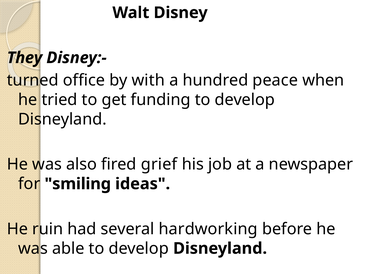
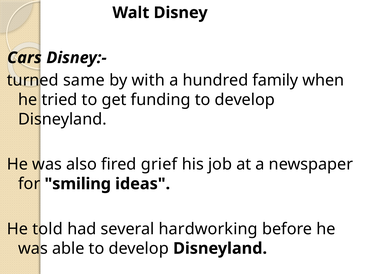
They: They -> Cars
office: office -> same
peace: peace -> family
ruin: ruin -> told
